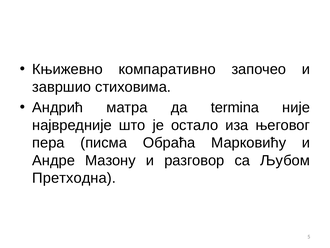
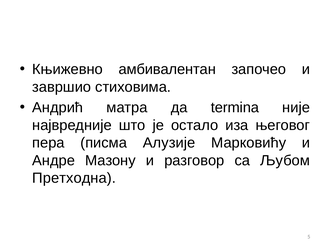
компаративно: компаративно -> амбивалентан
Обраћа: Обраћа -> Алузије
